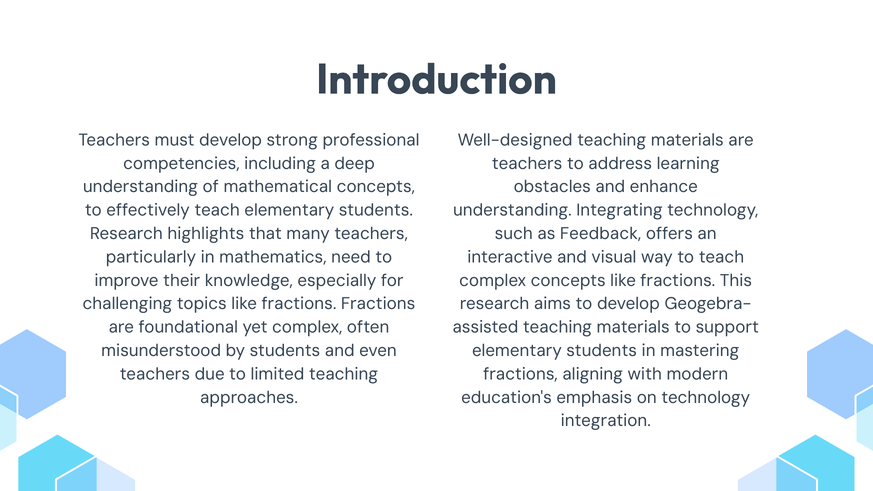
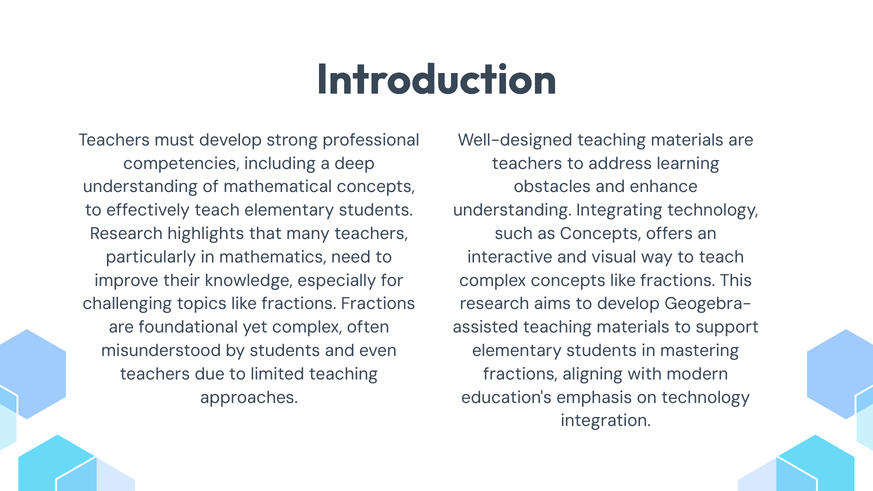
as Feedback: Feedback -> Concepts
